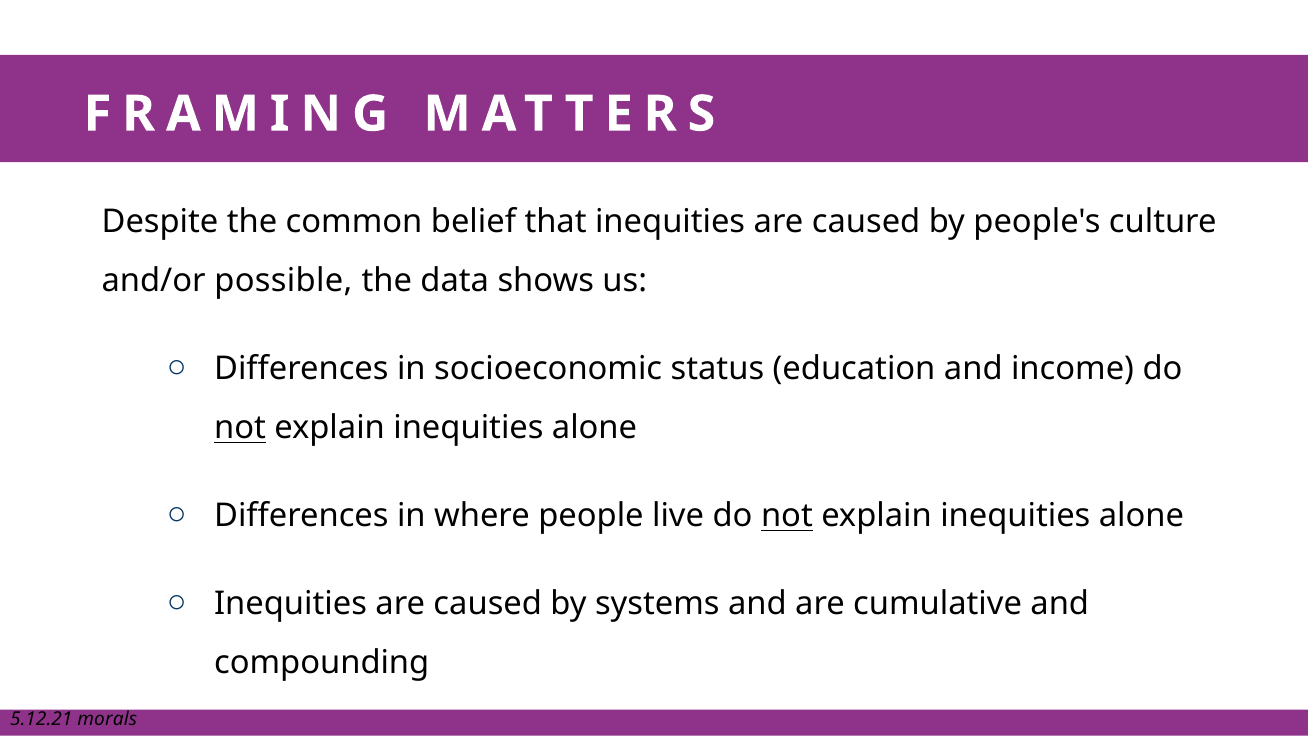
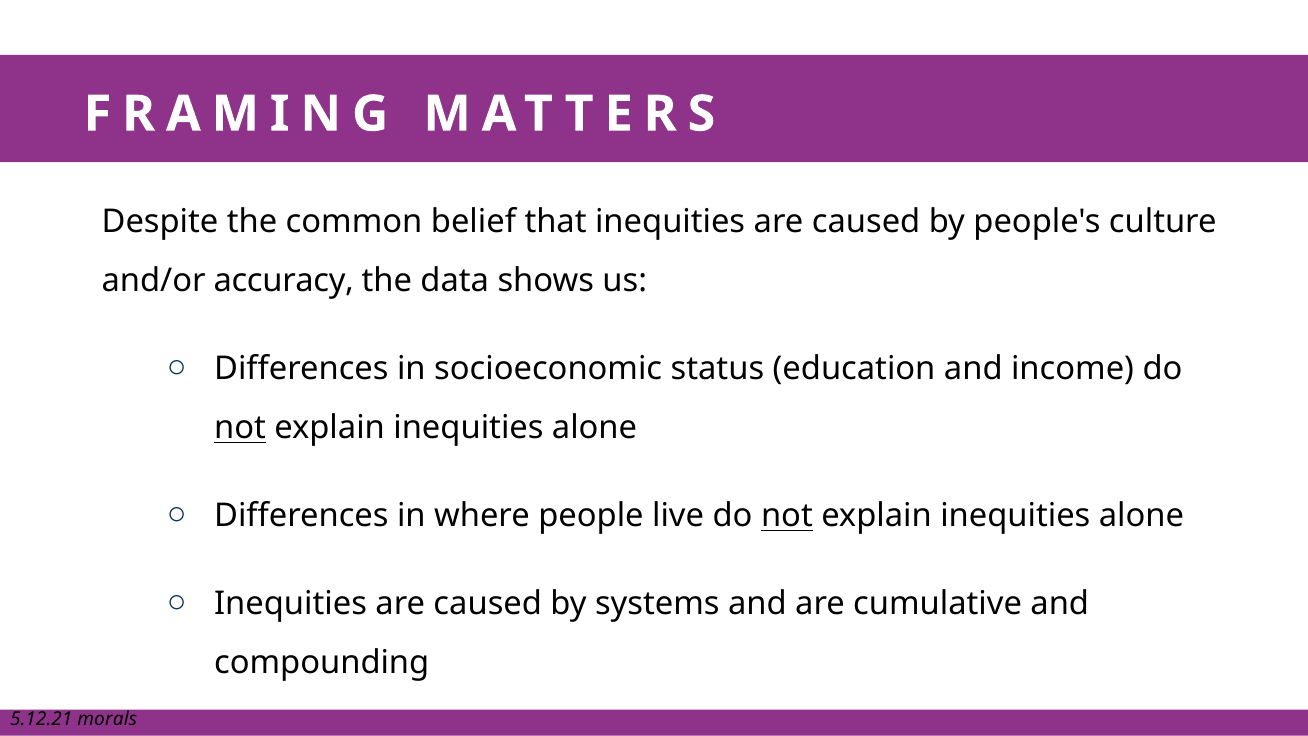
possible: possible -> accuracy
